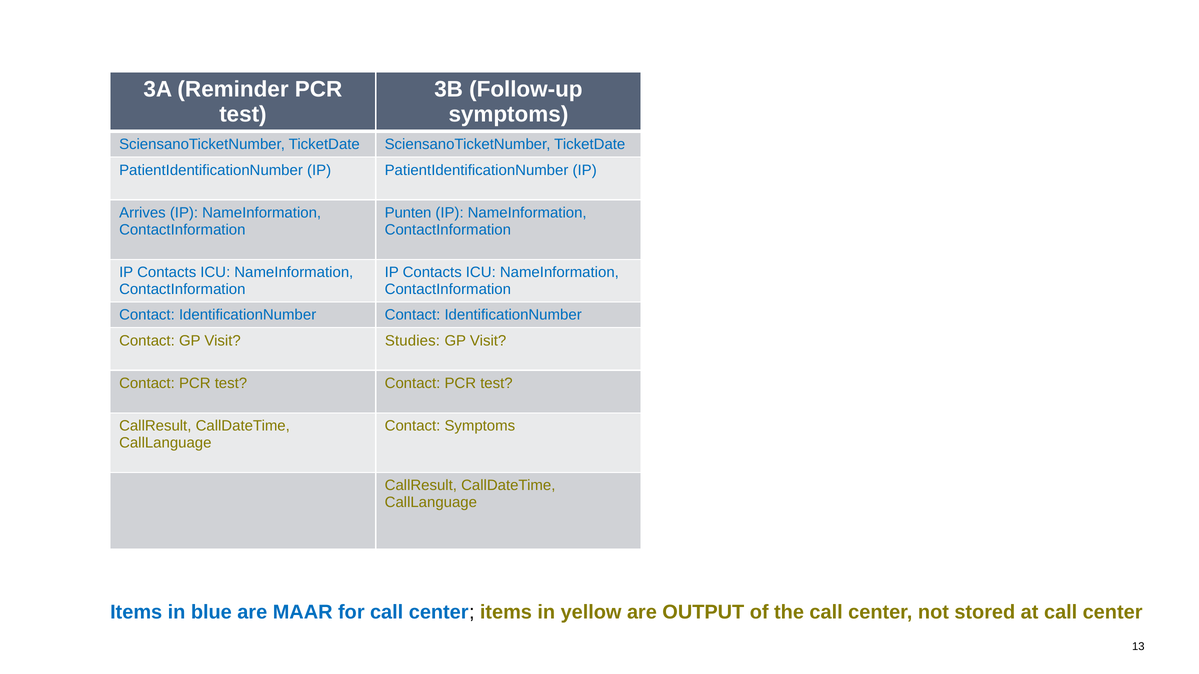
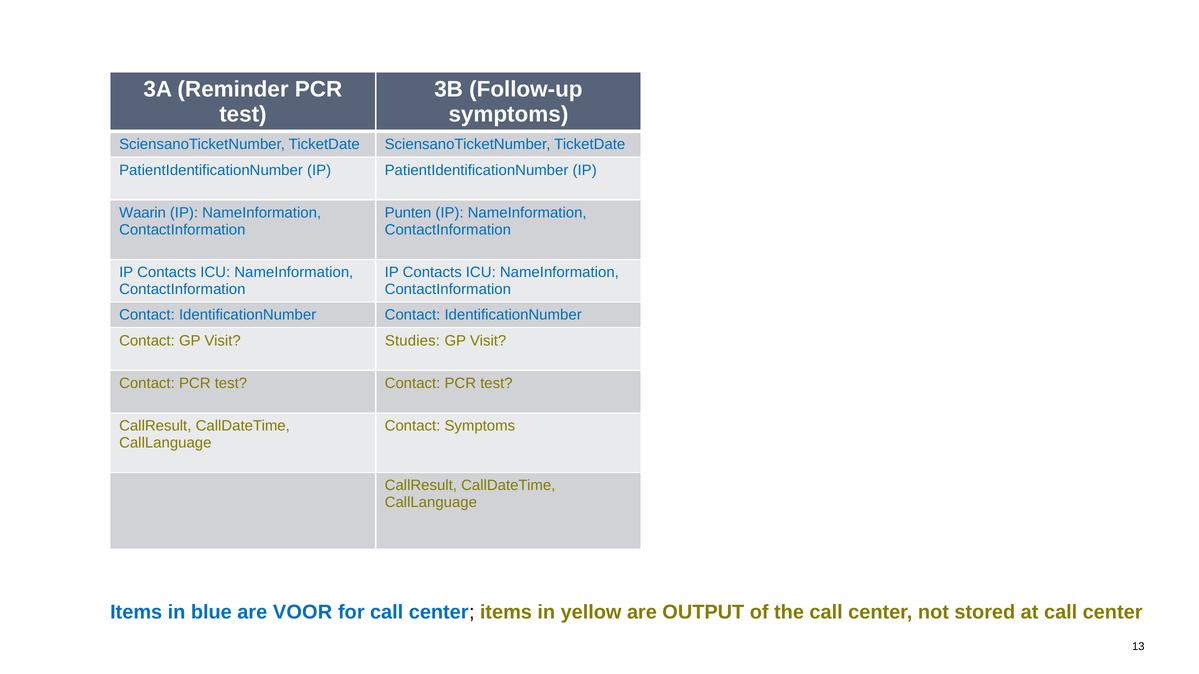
Arrives: Arrives -> Waarin
MAAR: MAAR -> VOOR
